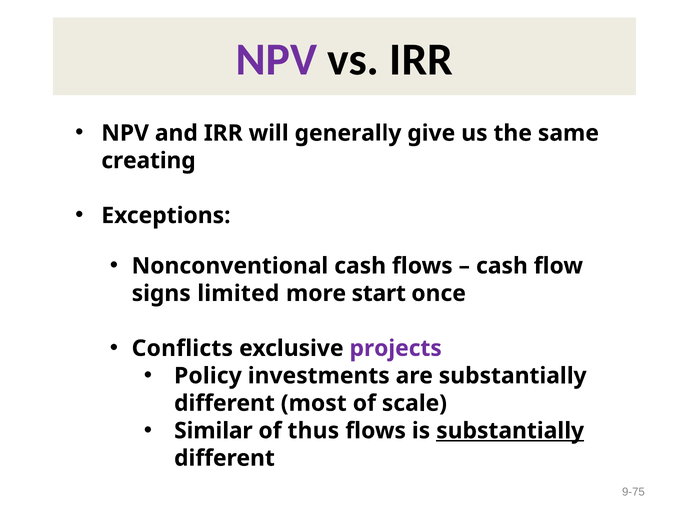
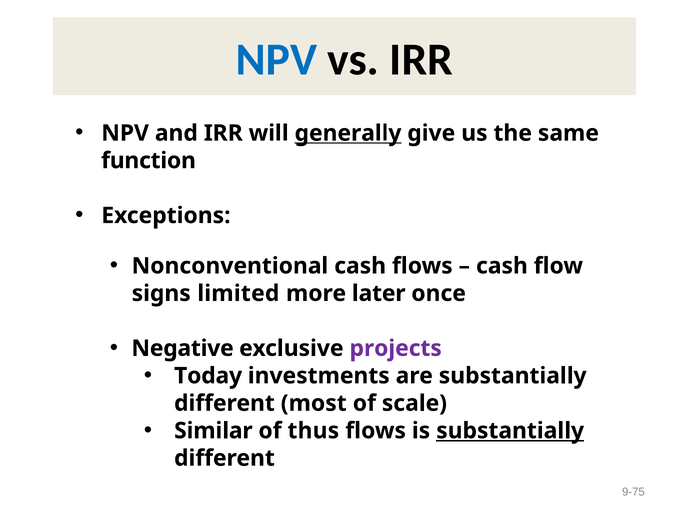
NPV at (276, 59) colour: purple -> blue
generally underline: none -> present
creating: creating -> function
start: start -> later
Conflicts: Conflicts -> Negative
Policy: Policy -> Today
